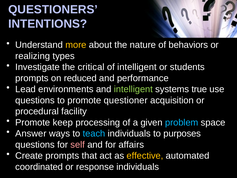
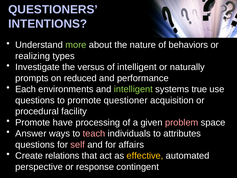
more colour: yellow -> light green
critical: critical -> versus
students: students -> naturally
Lead: Lead -> Each
keep: keep -> have
problem colour: light blue -> pink
teach colour: light blue -> pink
purposes: purposes -> attributes
Create prompts: prompts -> relations
coordinated: coordinated -> perspective
response individuals: individuals -> contingent
